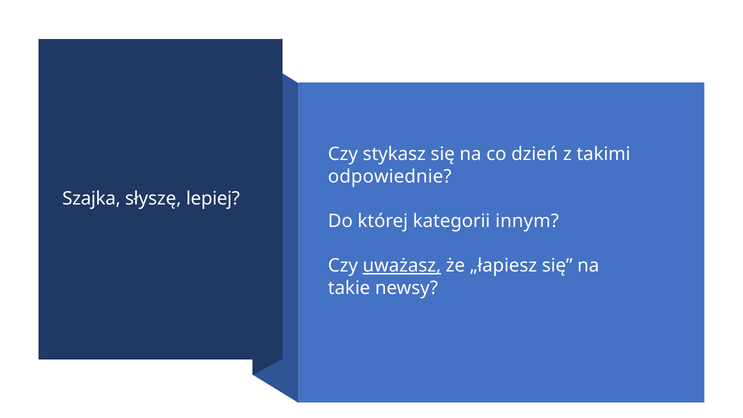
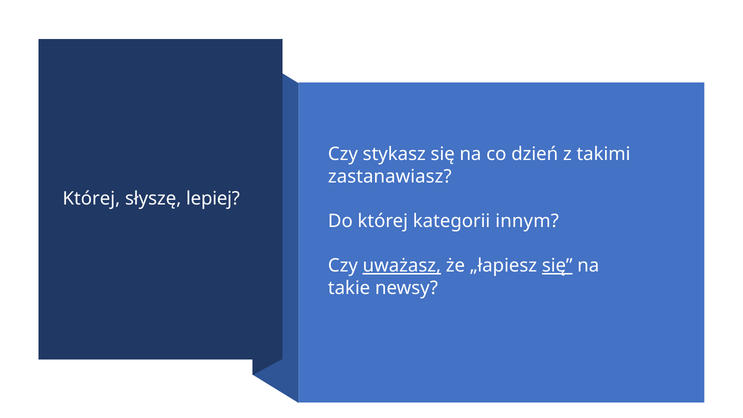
odpowiednie: odpowiednie -> zastanawiasz
Szajka at (91, 199): Szajka -> Której
się at (557, 266) underline: none -> present
